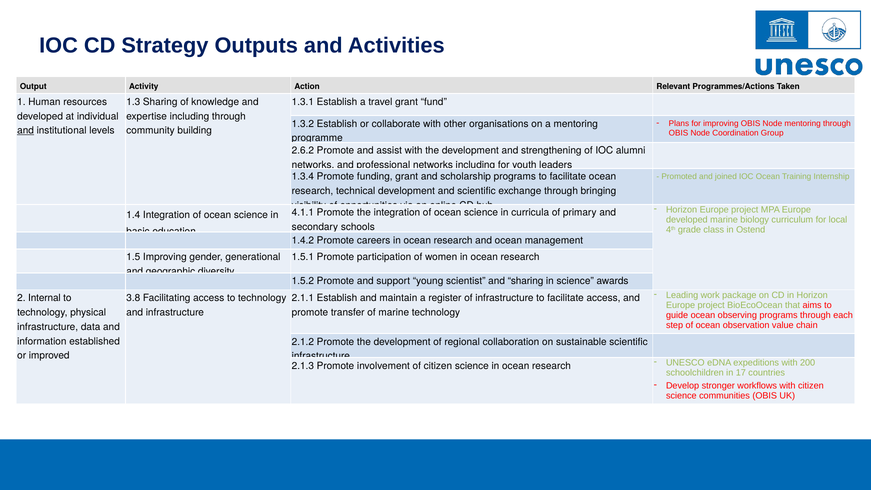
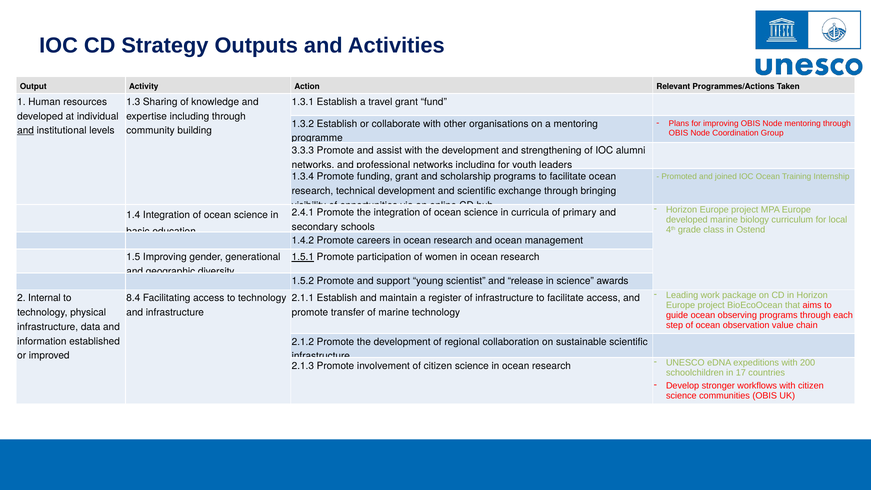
2.6.2: 2.6.2 -> 3.3.3
4.1.1: 4.1.1 -> 2.4.1
1.5.1 underline: none -> present
and sharing: sharing -> release
3.8: 3.8 -> 8.4
